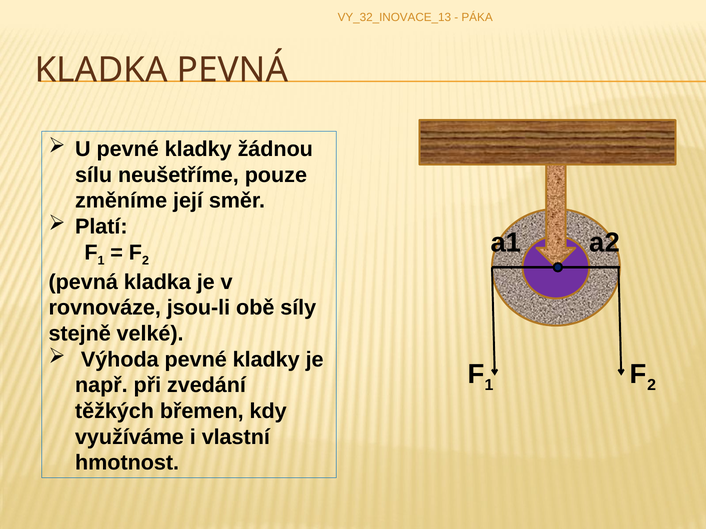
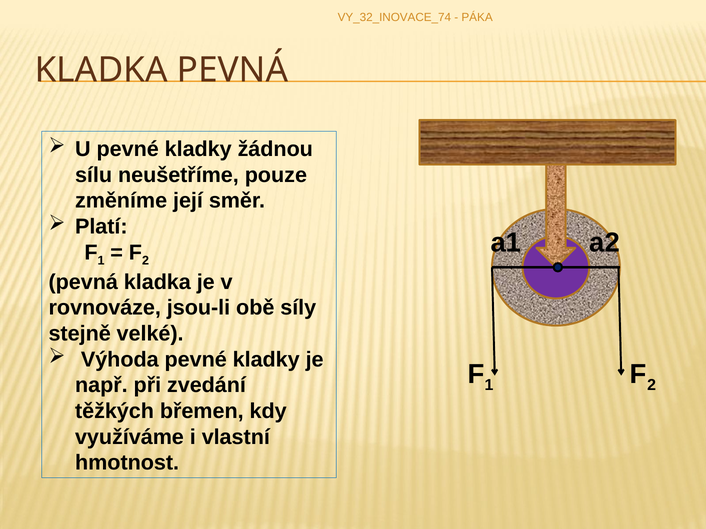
VY_32_INOVACE_13: VY_32_INOVACE_13 -> VY_32_INOVACE_74
